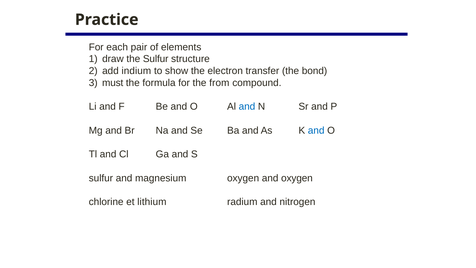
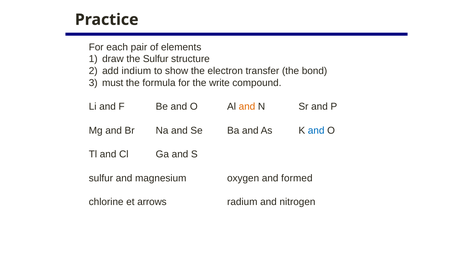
from: from -> write
and at (247, 107) colour: blue -> orange
and oxygen: oxygen -> formed
lithium: lithium -> arrows
